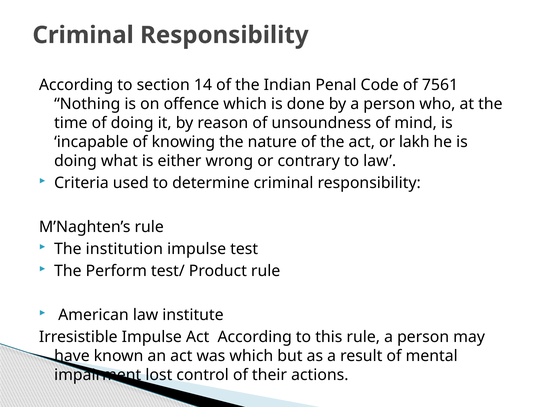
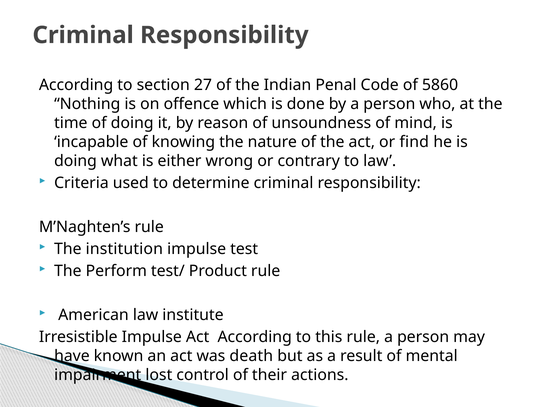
14: 14 -> 27
7561: 7561 -> 5860
lakh: lakh -> find
was which: which -> death
